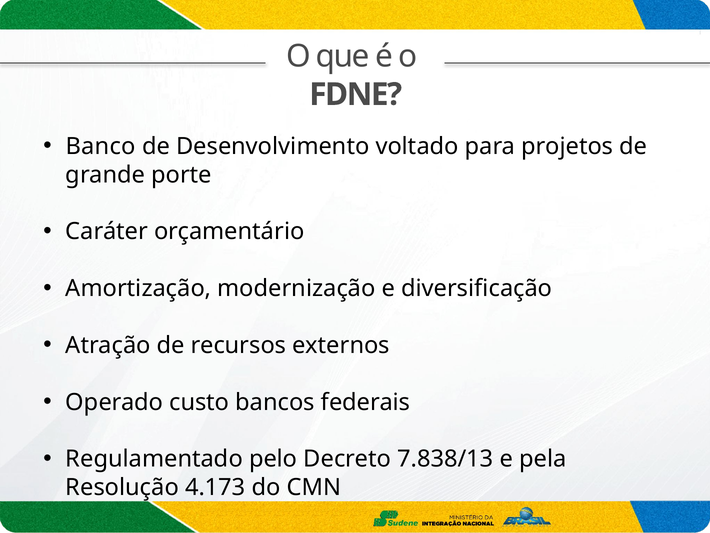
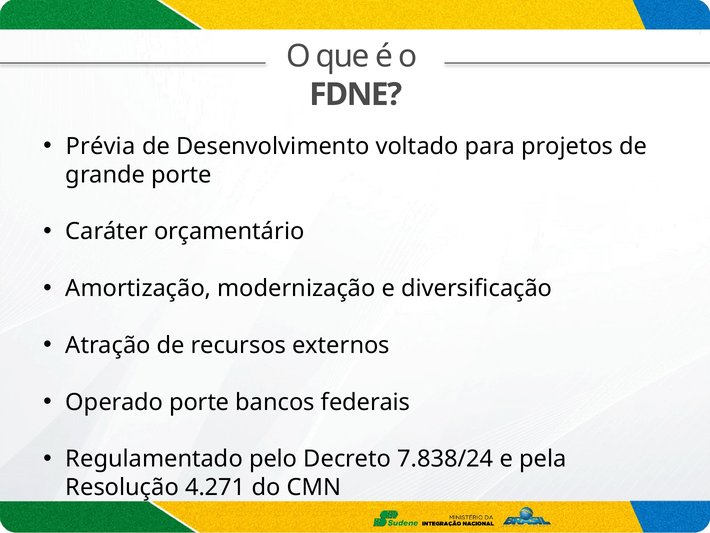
Banco: Banco -> Prévia
Operado custo: custo -> porte
7.838/13: 7.838/13 -> 7.838/24
4.173: 4.173 -> 4.271
